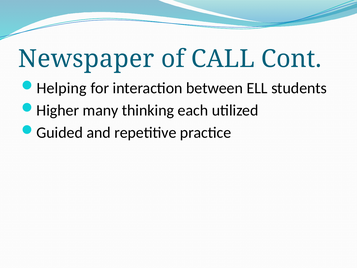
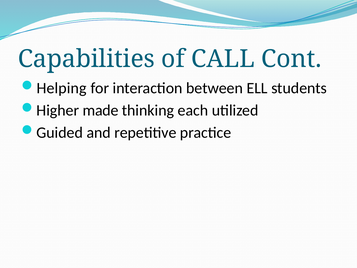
Newspaper: Newspaper -> Capabilities
many: many -> made
